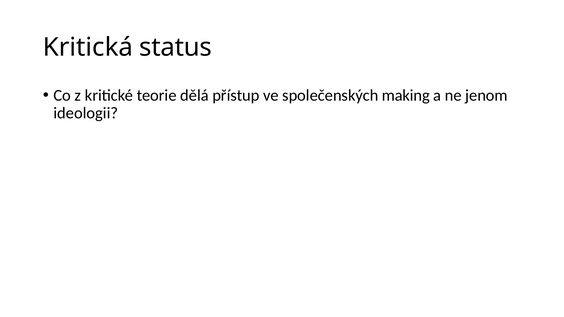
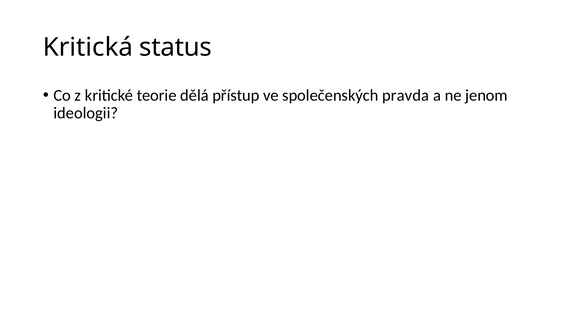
making: making -> pravda
